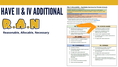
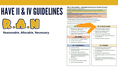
ADDITIONAL: ADDITIONAL -> GUIDELINES
